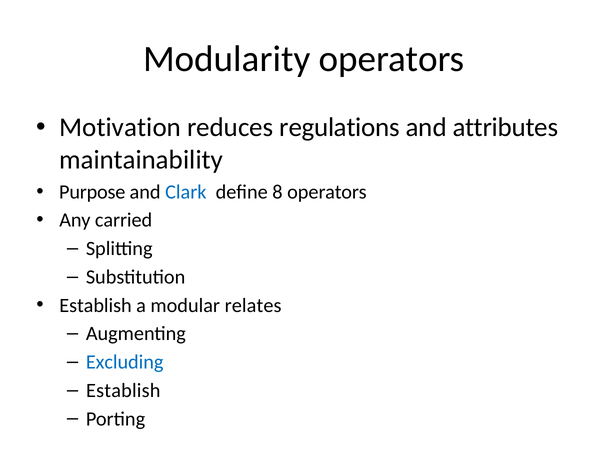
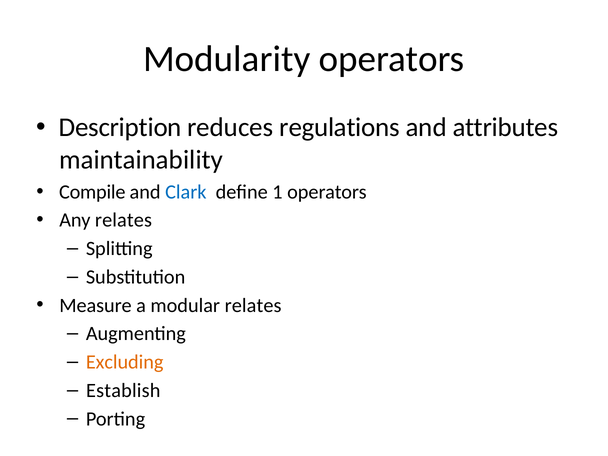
Motivation: Motivation -> Description
Purpose: Purpose -> Compile
8: 8 -> 1
Any carried: carried -> relates
Establish at (95, 305): Establish -> Measure
Excluding colour: blue -> orange
